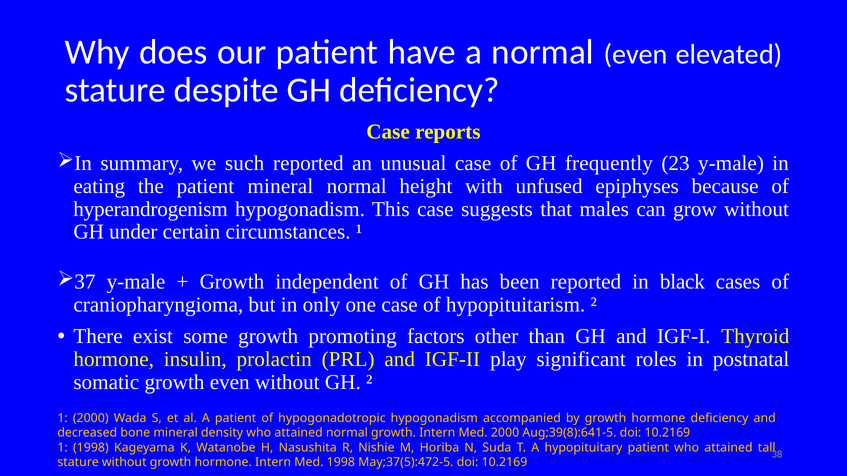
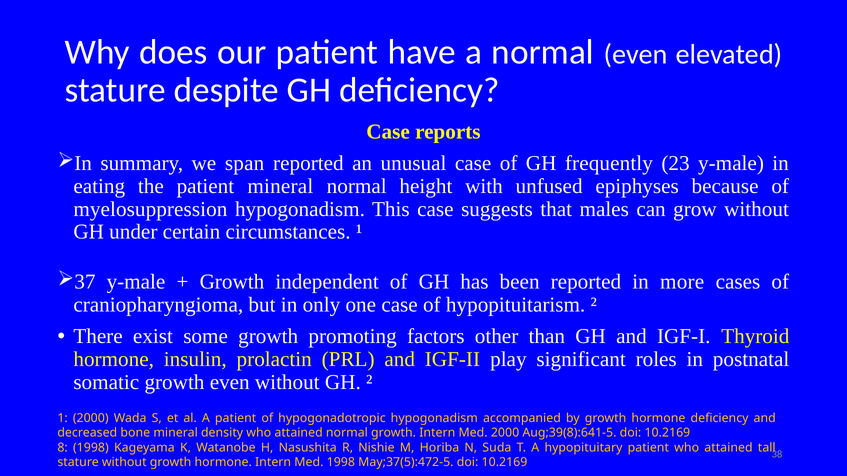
such: such -> span
hyperandrogenism: hyperandrogenism -> myelosuppression
black: black -> more
1 at (63, 448): 1 -> 8
